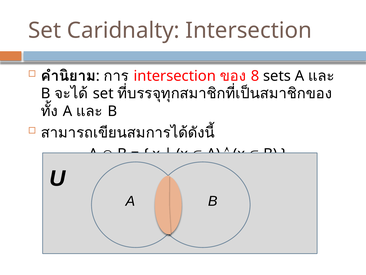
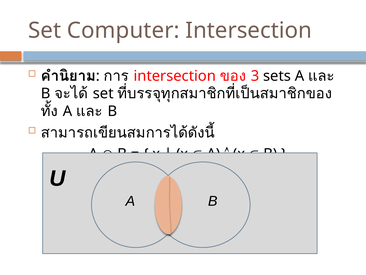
Caridnalty: Caridnalty -> Computer
8: 8 -> 3
